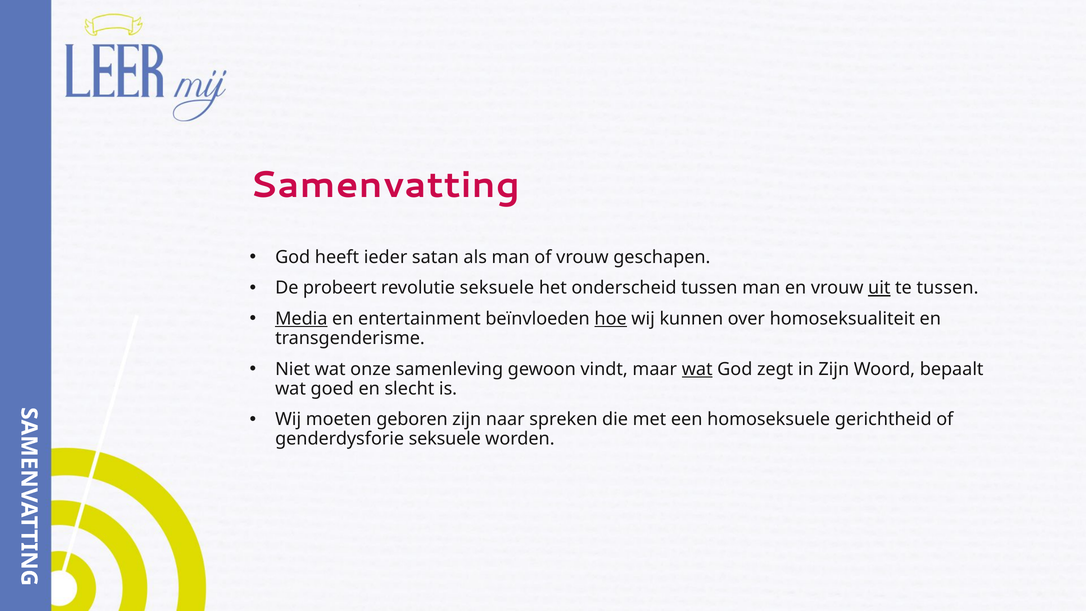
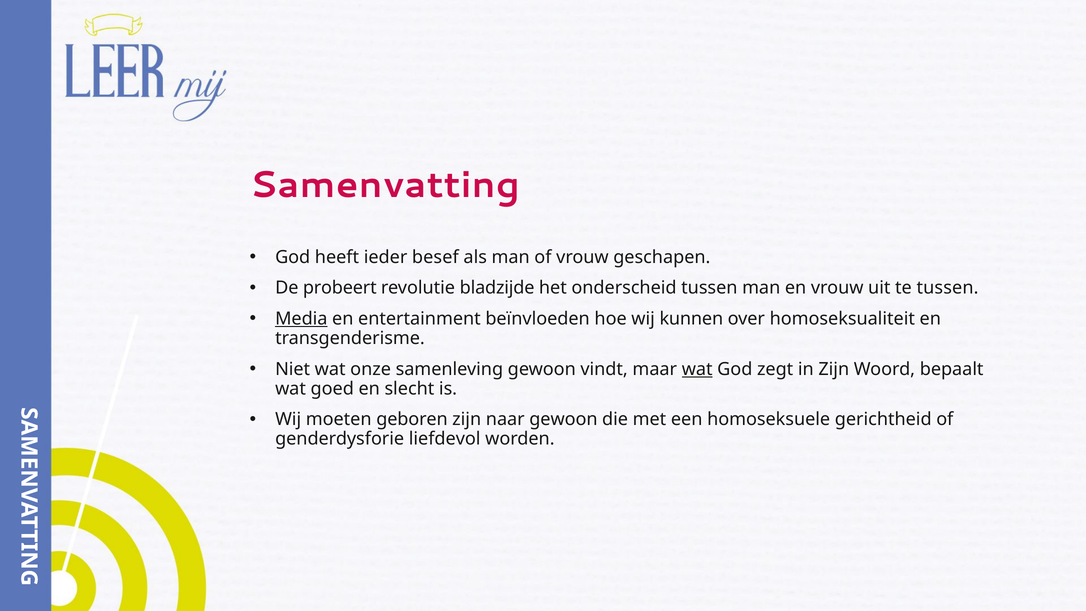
satan: satan -> besef
revolutie seksuele: seksuele -> bladzijde
uit underline: present -> none
hoe underline: present -> none
naar spreken: spreken -> gewoon
genderdysforie seksuele: seksuele -> liefdevol
